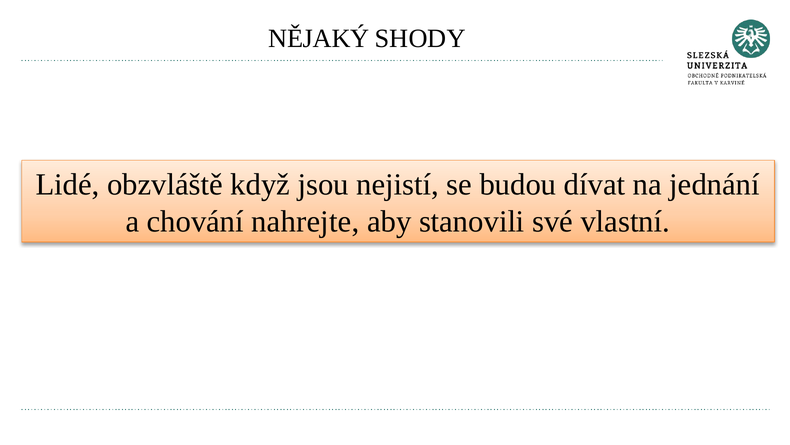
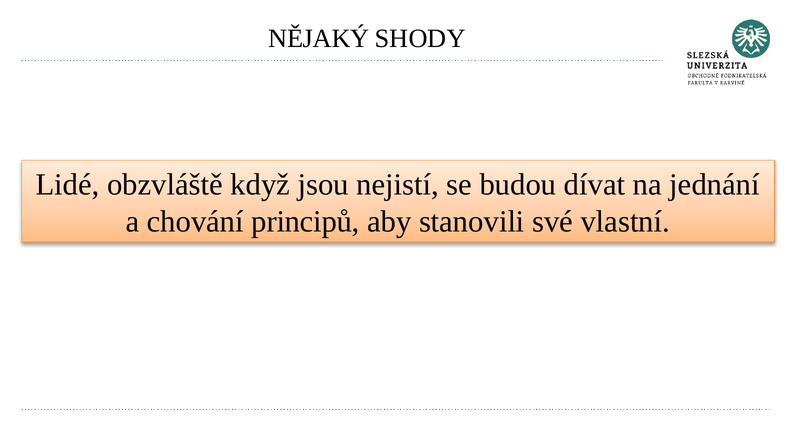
nahrejte: nahrejte -> principů
